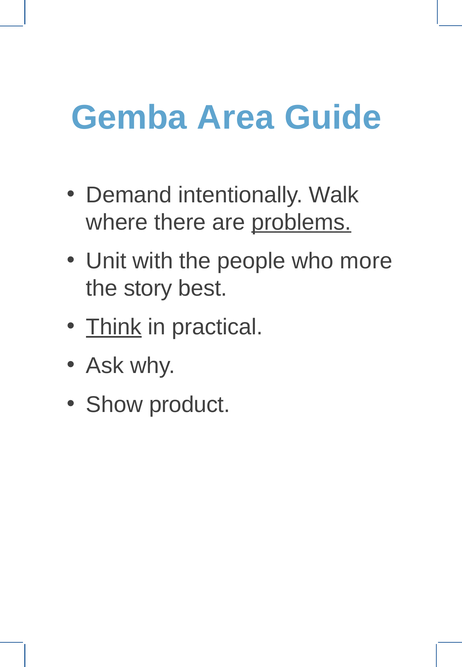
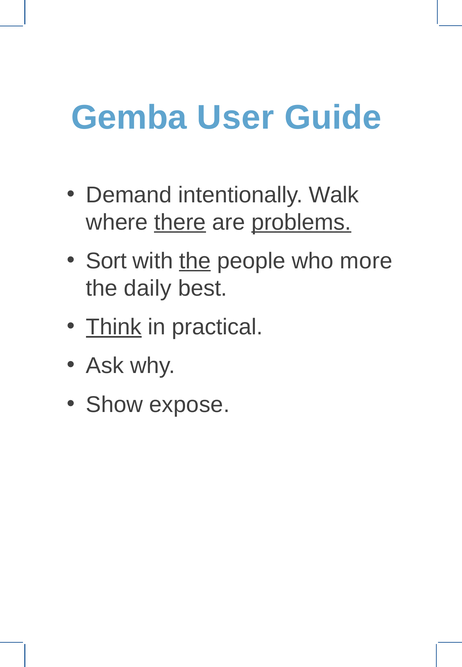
Area: Area -> User
there underline: none -> present
Unit: Unit -> Sort
the at (195, 261) underline: none -> present
story: story -> daily
product: product -> expose
